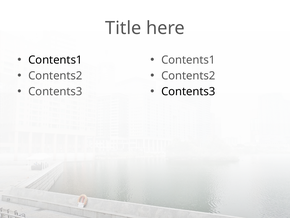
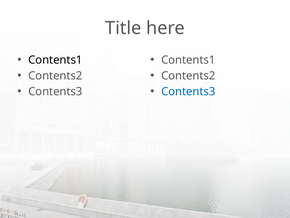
Contents3 at (188, 91) colour: black -> blue
